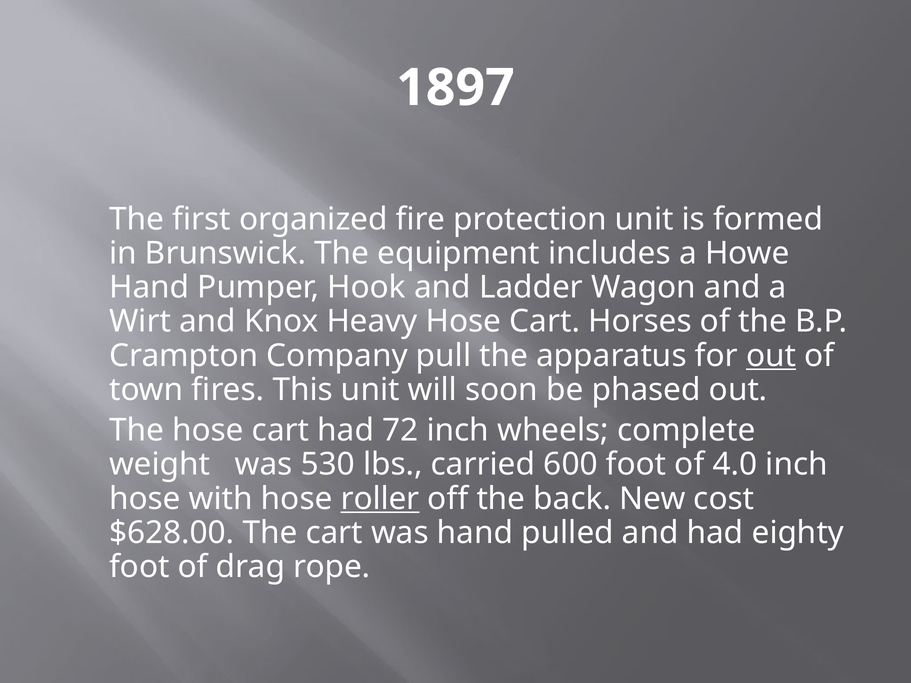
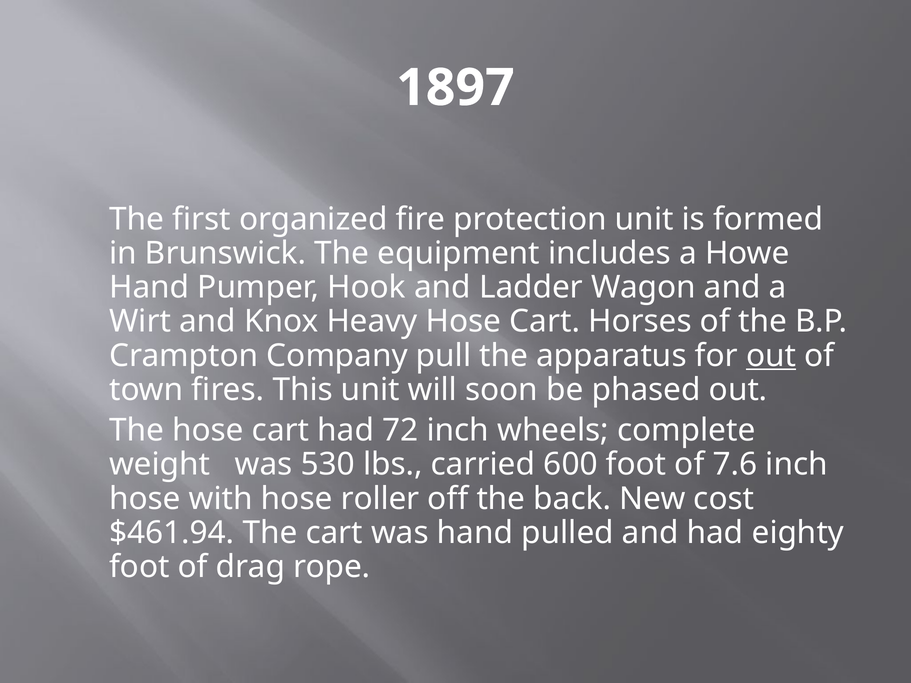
4.0: 4.0 -> 7.6
roller underline: present -> none
$628.00: $628.00 -> $461.94
